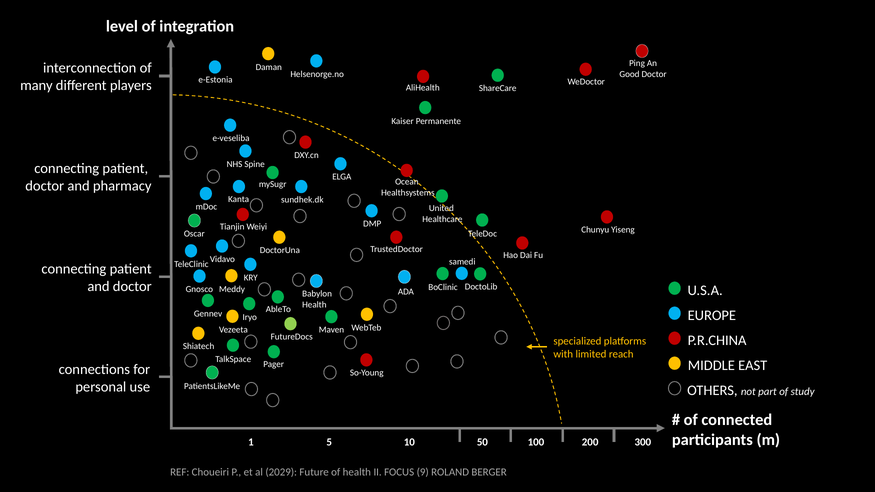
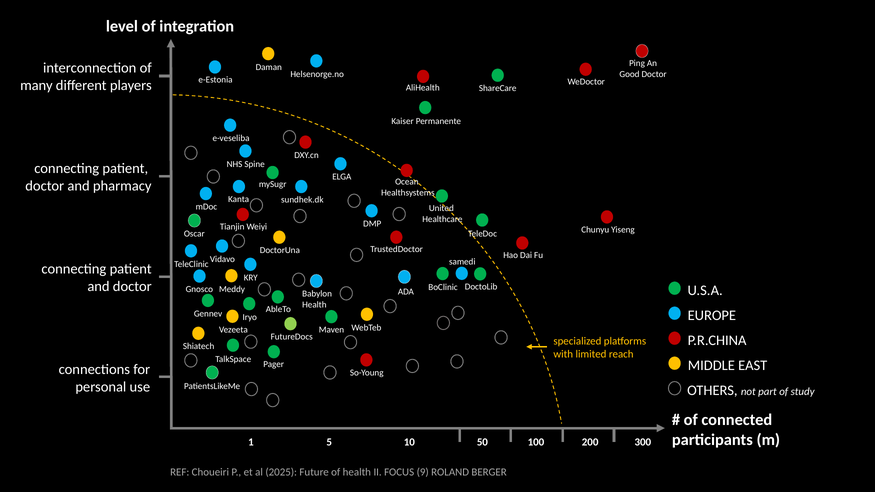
2029: 2029 -> 2025
